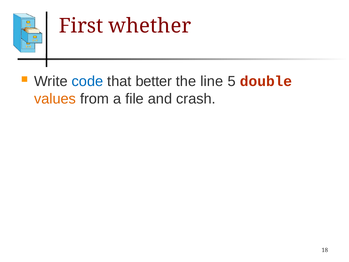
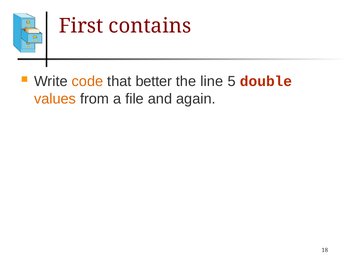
whether: whether -> contains
code colour: blue -> orange
crash: crash -> again
